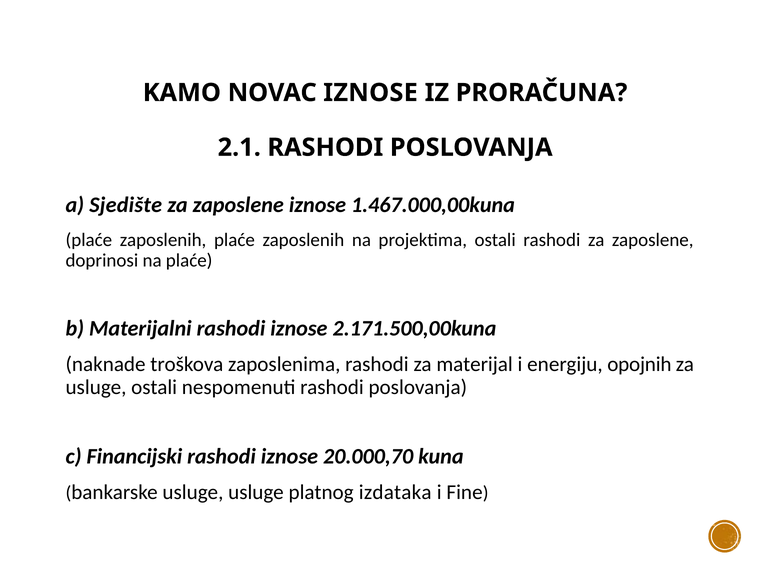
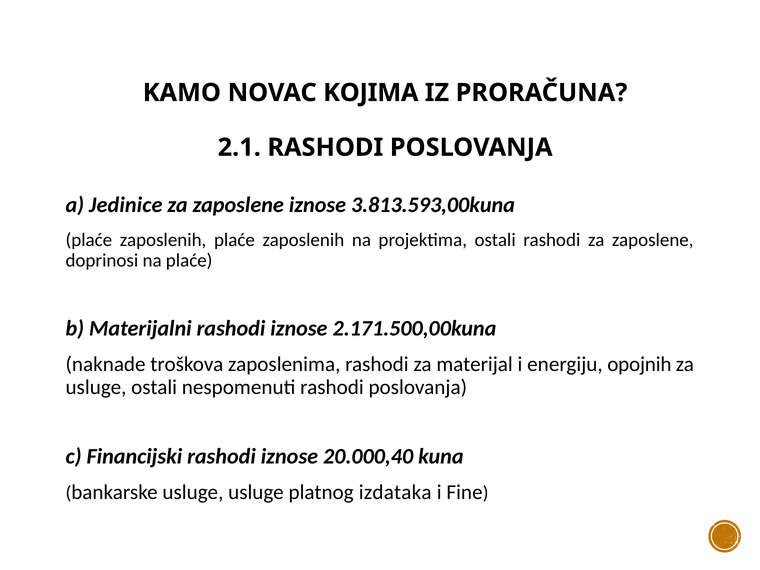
NOVAC IZNOSE: IZNOSE -> KOJIMA
Sjedište: Sjedište -> Jedinice
1.467.000,00kuna: 1.467.000,00kuna -> 3.813.593,00kuna
20.000,70: 20.000,70 -> 20.000,40
